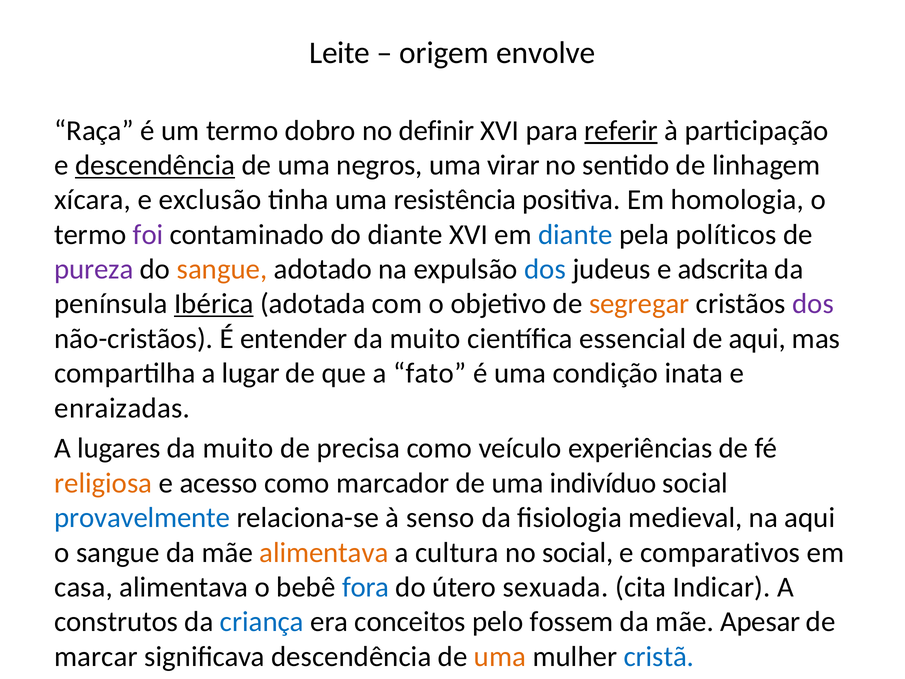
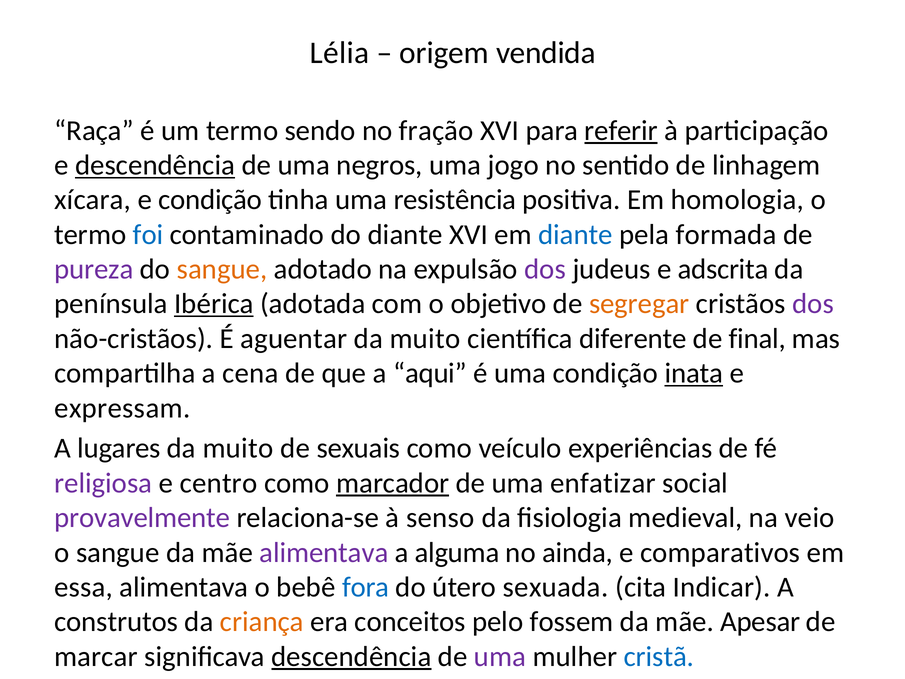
Leite: Leite -> Lélia
envolve: envolve -> vendida
dobro: dobro -> sendo
definir: definir -> fração
virar: virar -> jogo
e exclusão: exclusão -> condição
foi colour: purple -> blue
políticos: políticos -> formada
dos at (545, 269) colour: blue -> purple
entender: entender -> aguentar
essencial: essencial -> diferente
de aqui: aqui -> final
lugar: lugar -> cena
fato: fato -> aqui
inata underline: none -> present
enraizadas: enraizadas -> expressam
precisa: precisa -> sexuais
religiosa colour: orange -> purple
acesso: acesso -> centro
marcador underline: none -> present
indivíduo: indivíduo -> enfatizar
provavelmente colour: blue -> purple
na aqui: aqui -> veio
alimentava at (324, 552) colour: orange -> purple
cultura: cultura -> alguma
no social: social -> ainda
casa: casa -> essa
criança colour: blue -> orange
descendência at (351, 656) underline: none -> present
uma at (500, 656) colour: orange -> purple
